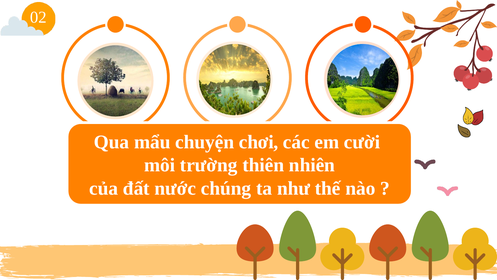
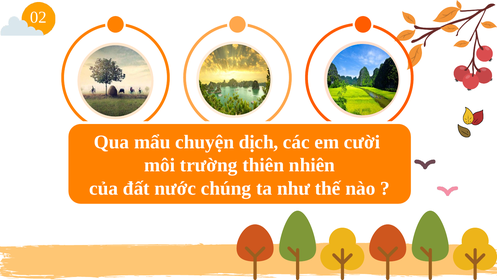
chơi: chơi -> dịch
